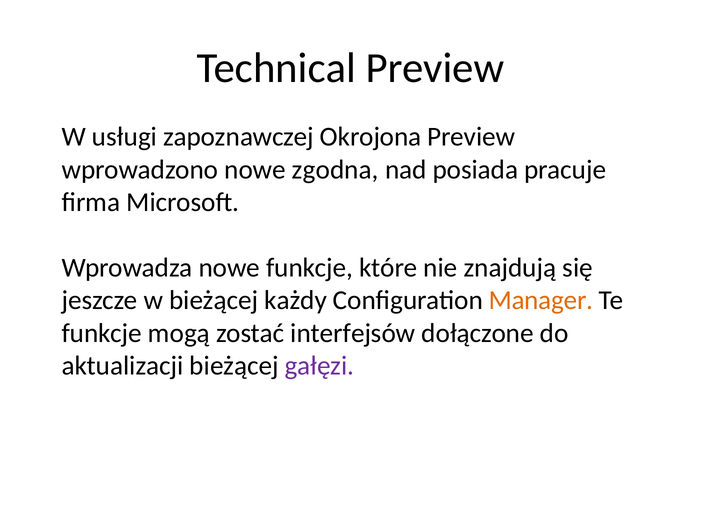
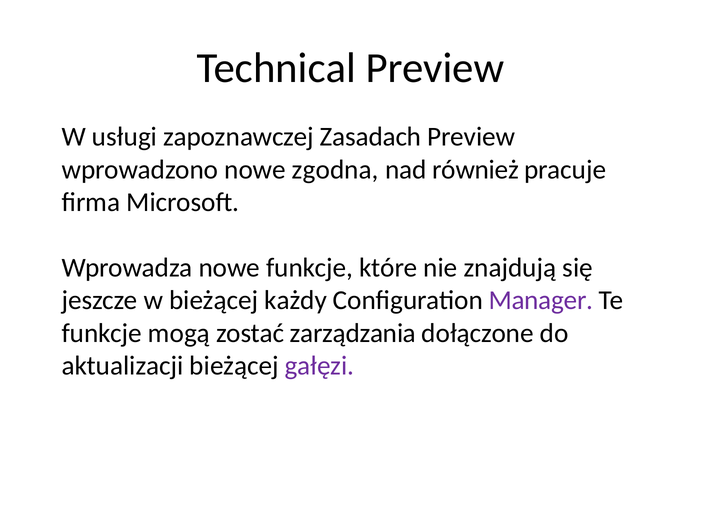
Okrojona: Okrojona -> Zasadach
posiada: posiada -> również
Manager colour: orange -> purple
interfejsów: interfejsów -> zarządzania
